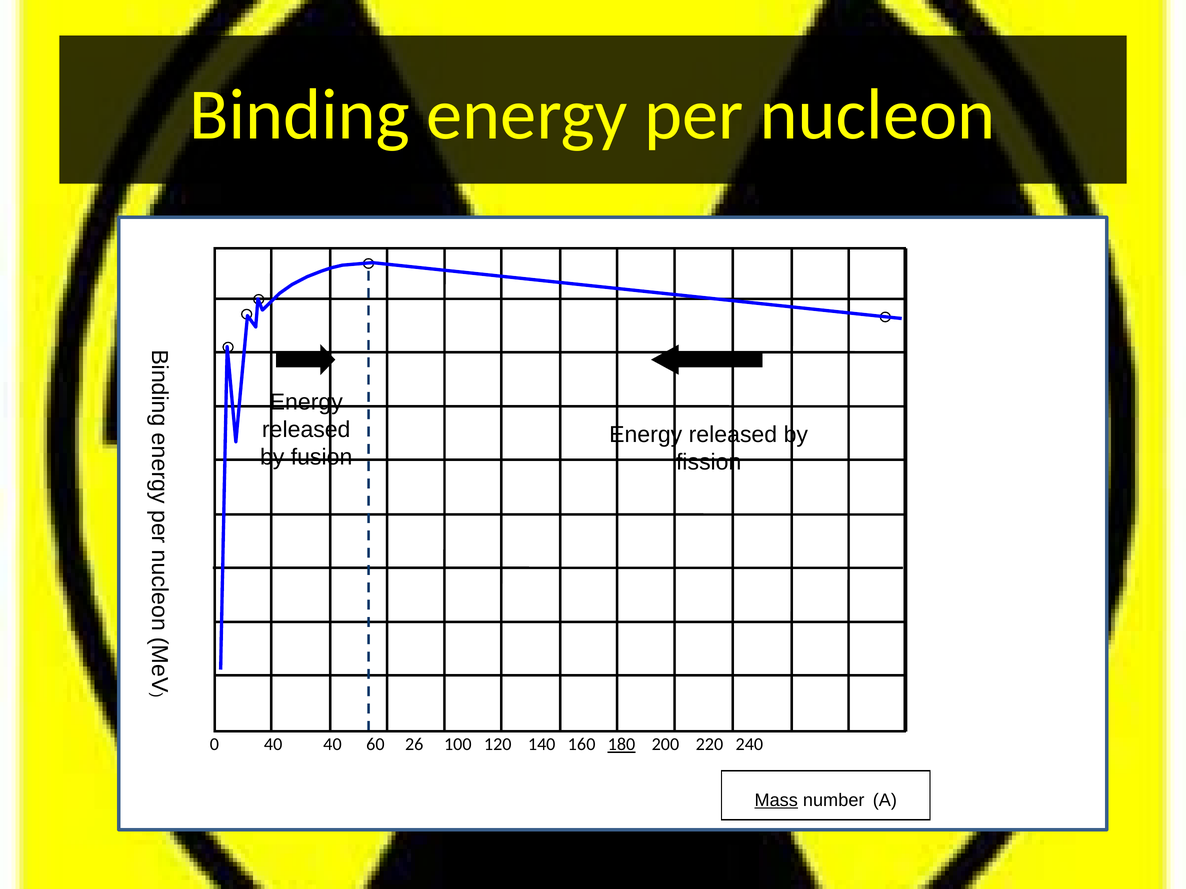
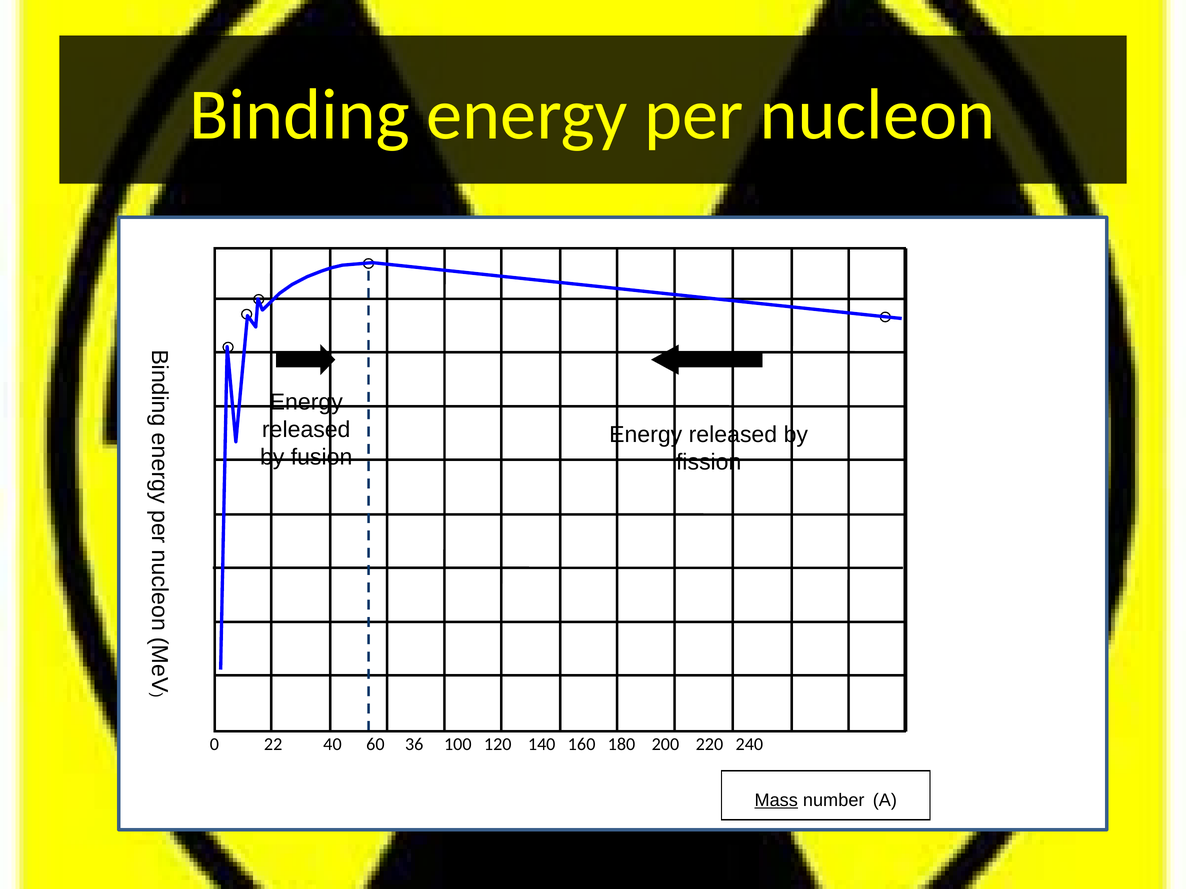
0 40: 40 -> 22
26: 26 -> 36
180 underline: present -> none
